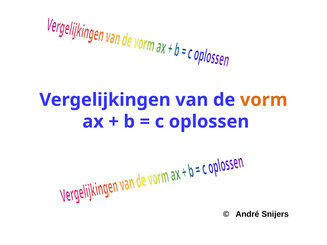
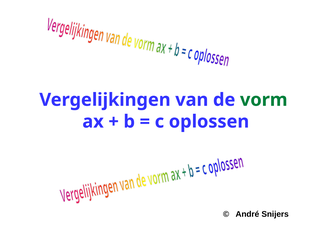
vorm colour: orange -> green
